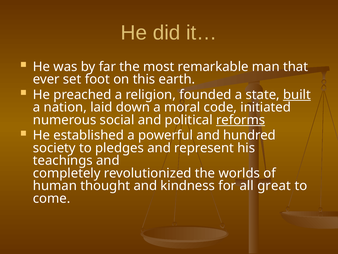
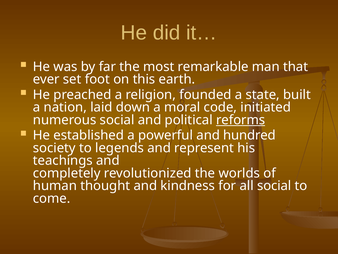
built underline: present -> none
pledges: pledges -> legends
all great: great -> social
